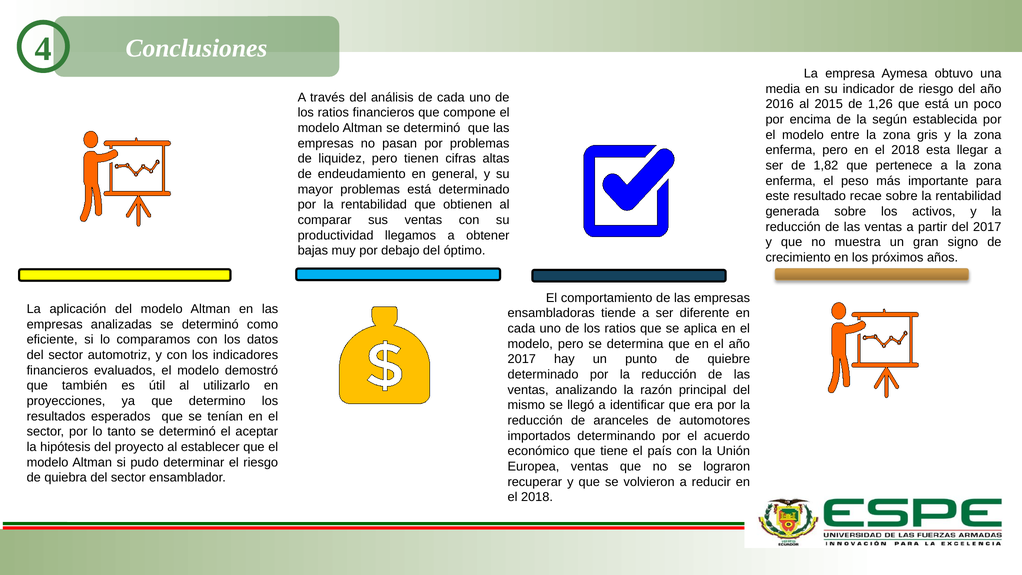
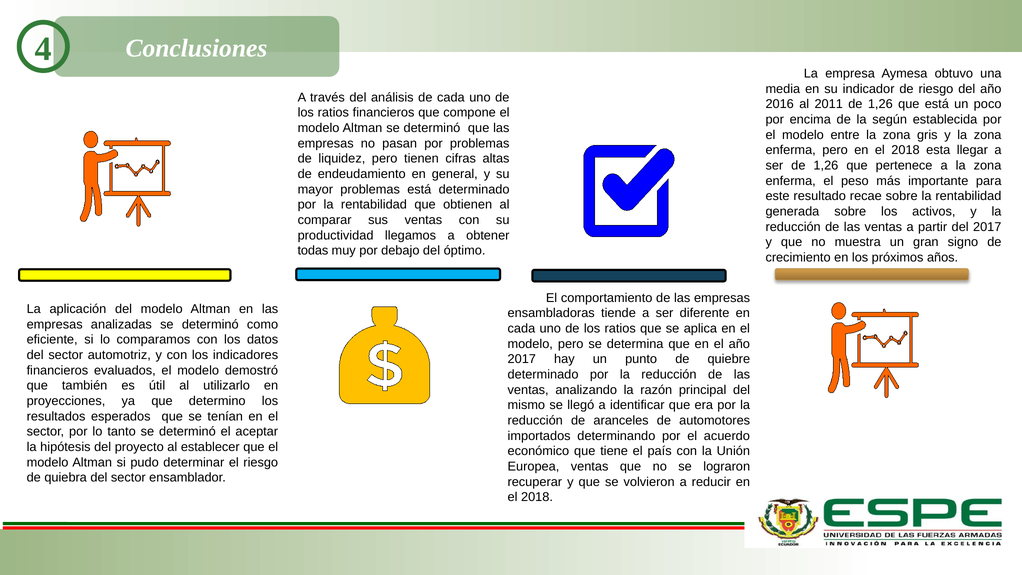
2015: 2015 -> 2011
ser de 1,82: 1,82 -> 1,26
bajas: bajas -> todas
